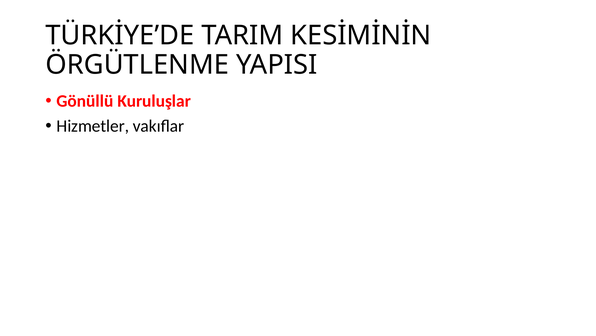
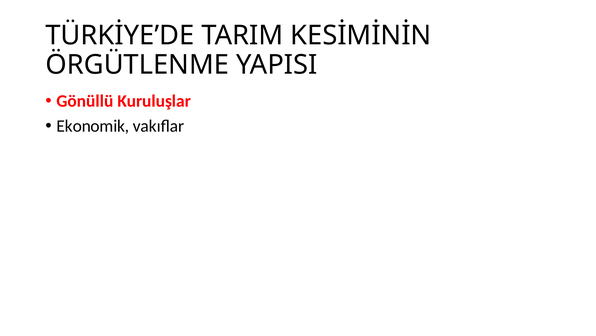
Hizmetler: Hizmetler -> Ekonomik
